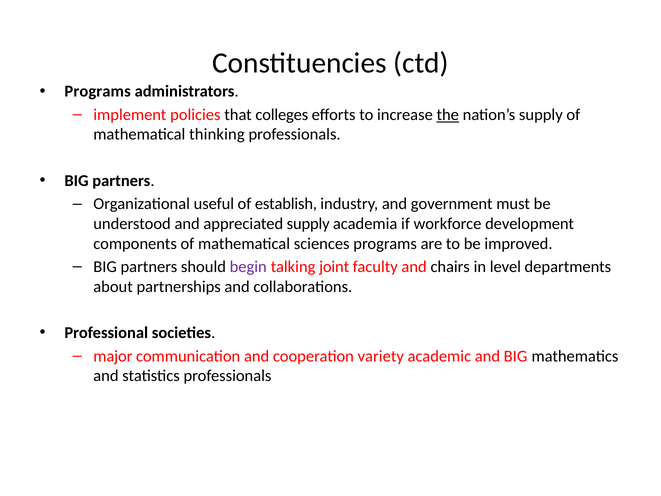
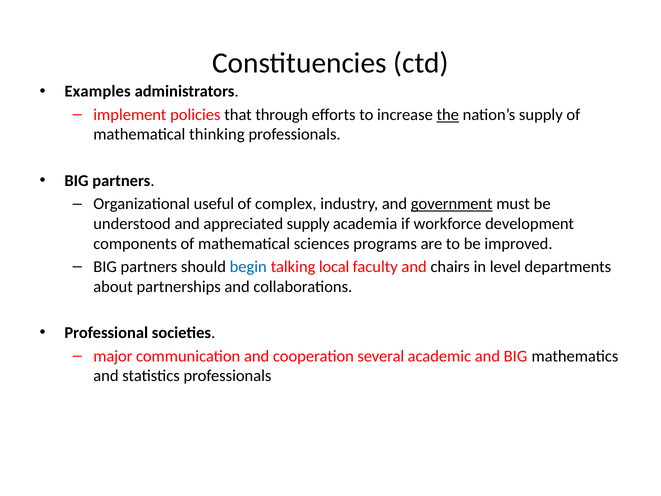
Programs at (98, 91): Programs -> Examples
colleges: colleges -> through
establish: establish -> complex
government underline: none -> present
begin colour: purple -> blue
joint: joint -> local
variety: variety -> several
